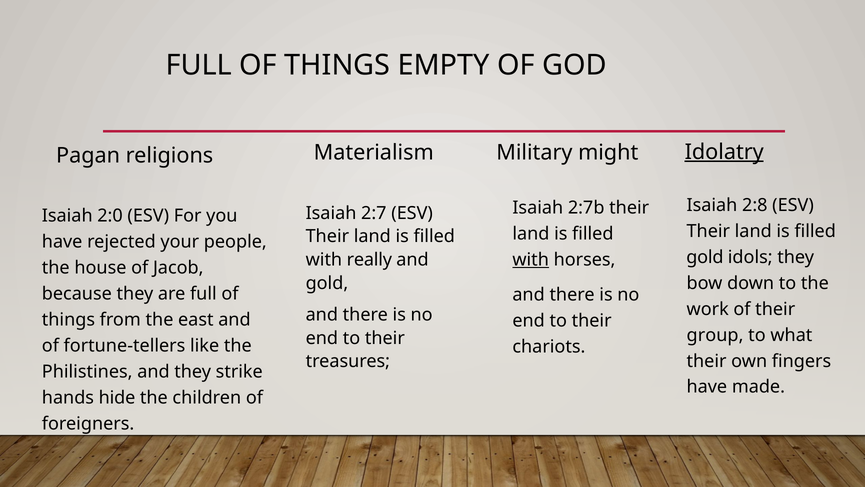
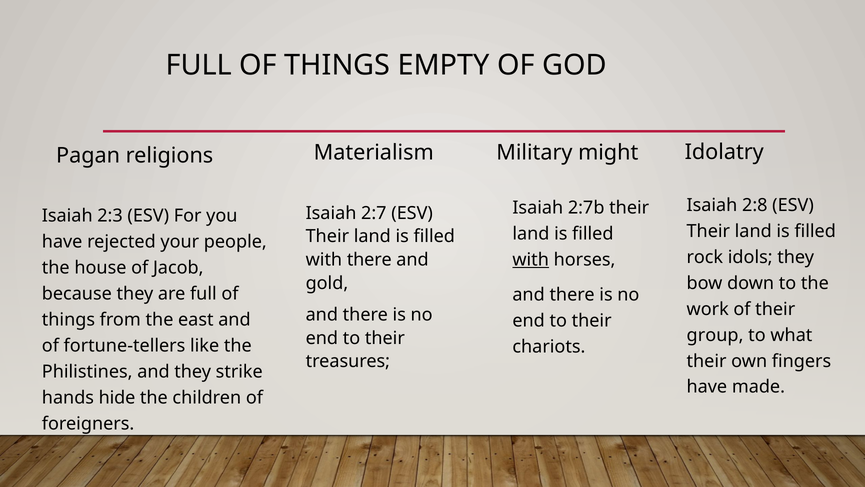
Idolatry underline: present -> none
2:0: 2:0 -> 2:3
gold at (705, 257): gold -> rock
with really: really -> there
